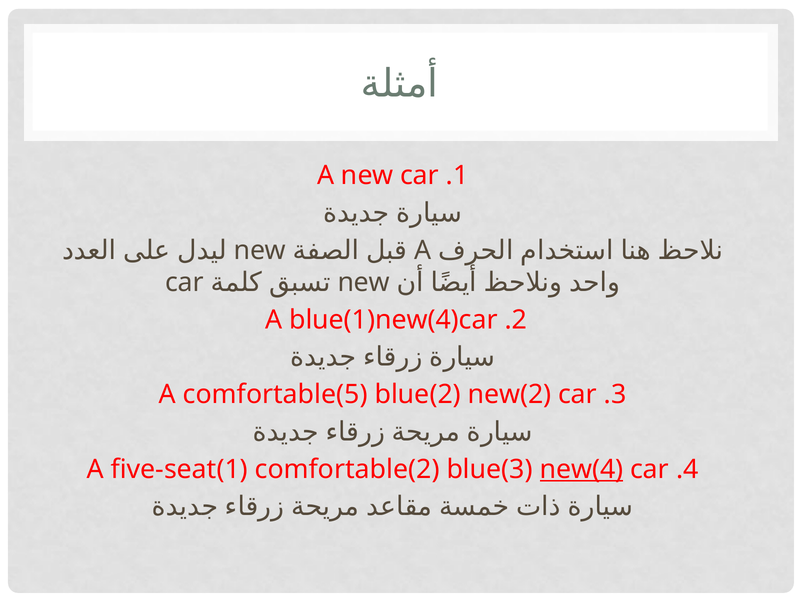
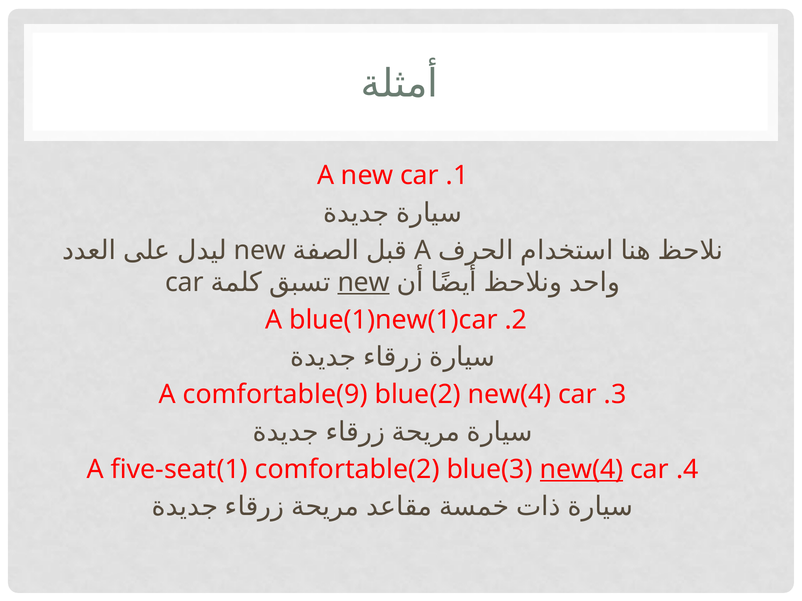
new at (364, 283) underline: none -> present
blue(1)new(4)car: blue(1)new(4)car -> blue(1)new(1)car
comfortable(5: comfortable(5 -> comfortable(9
blue(2 new(2: new(2 -> new(4
